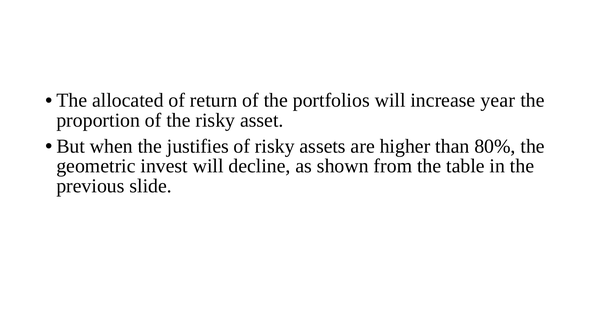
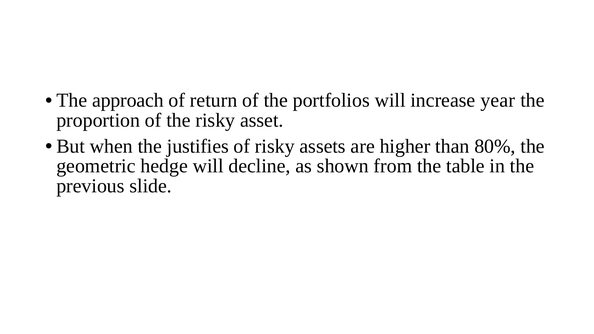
allocated: allocated -> approach
invest: invest -> hedge
